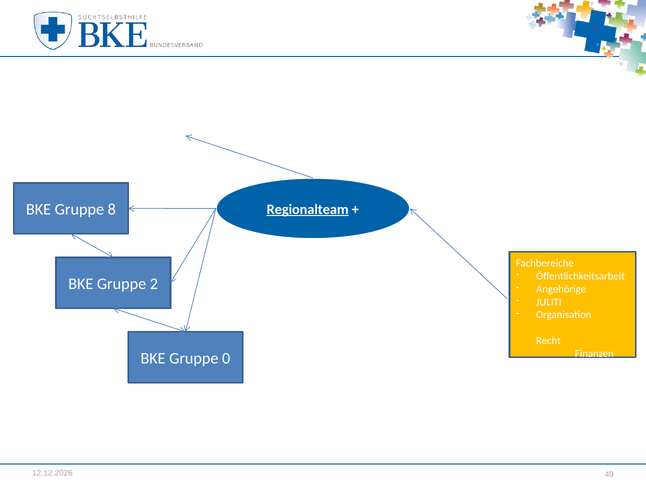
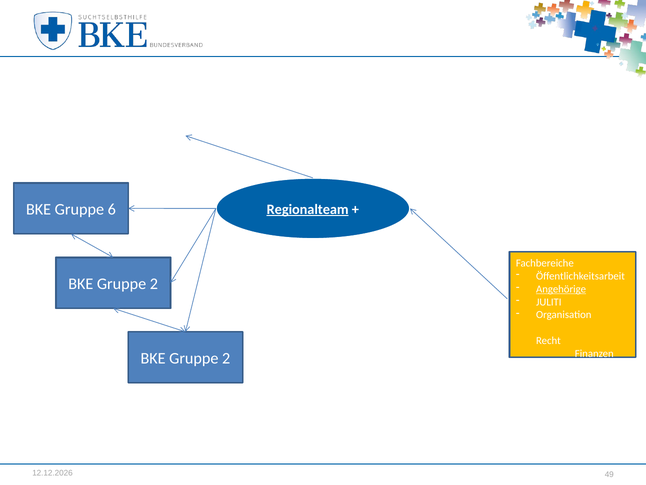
8: 8 -> 6
Angehörige underline: none -> present
0 at (226, 358): 0 -> 2
